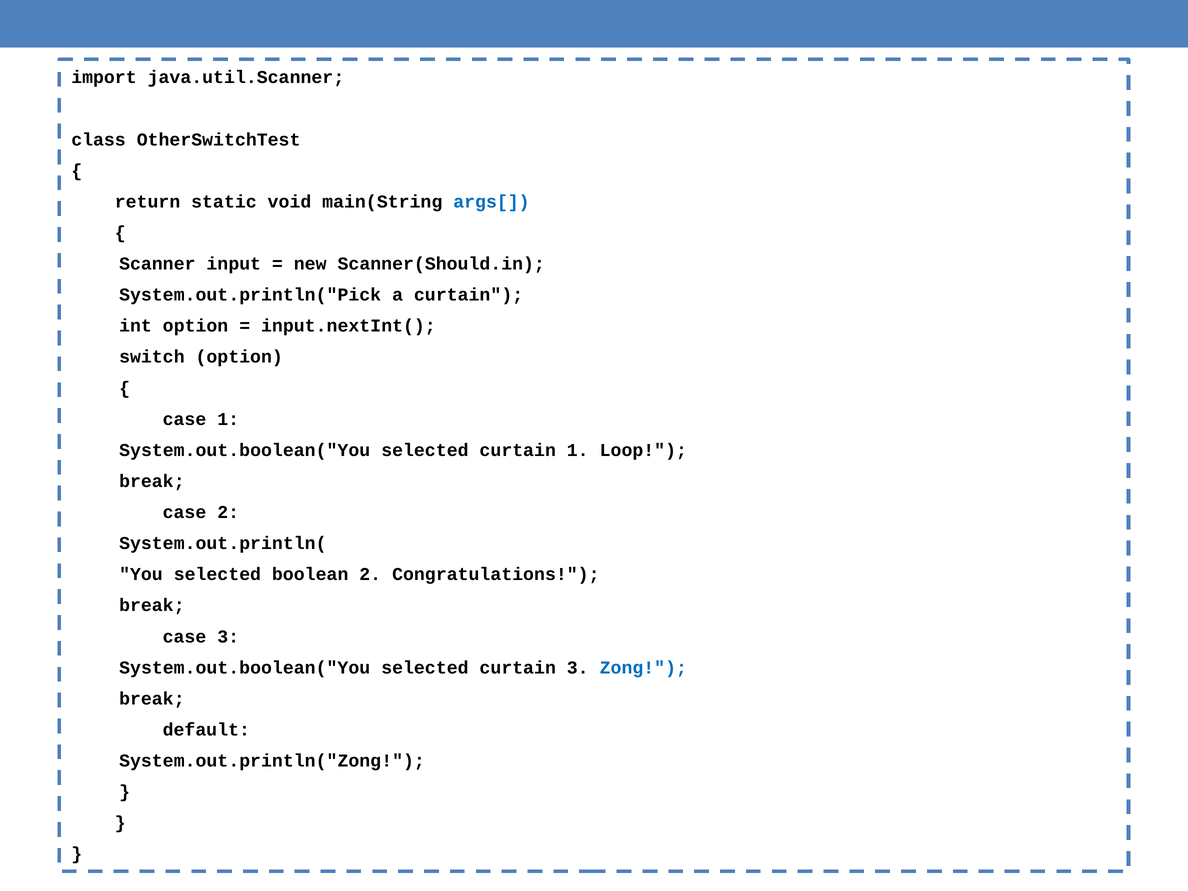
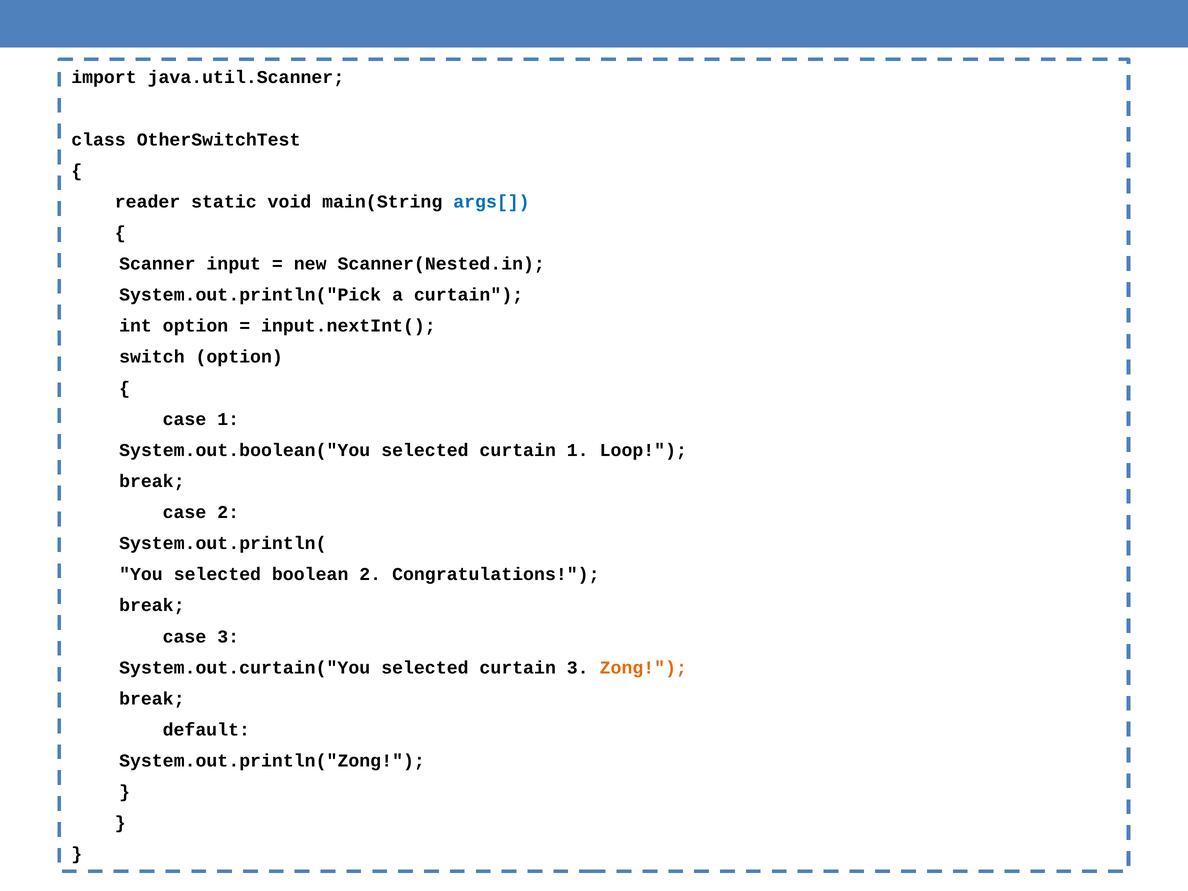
return: return -> reader
Scanner(Should.in: Scanner(Should.in -> Scanner(Nested.in
System.out.boolean("You at (245, 668): System.out.boolean("You -> System.out.curtain("You
Zong colour: blue -> orange
